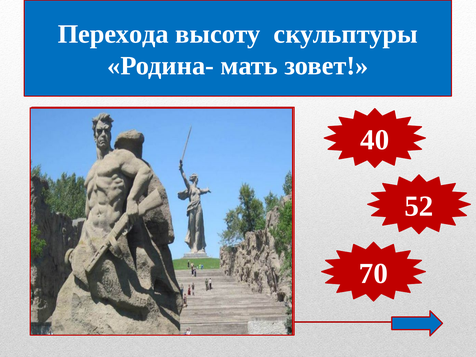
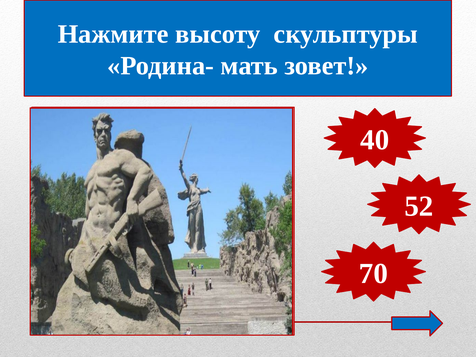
Перехода: Перехода -> Нажмите
